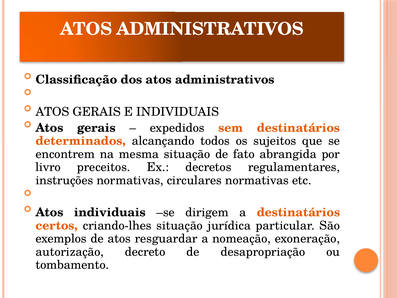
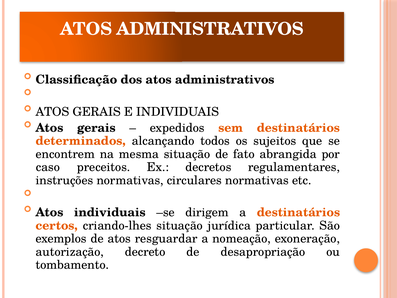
livro: livro -> caso
